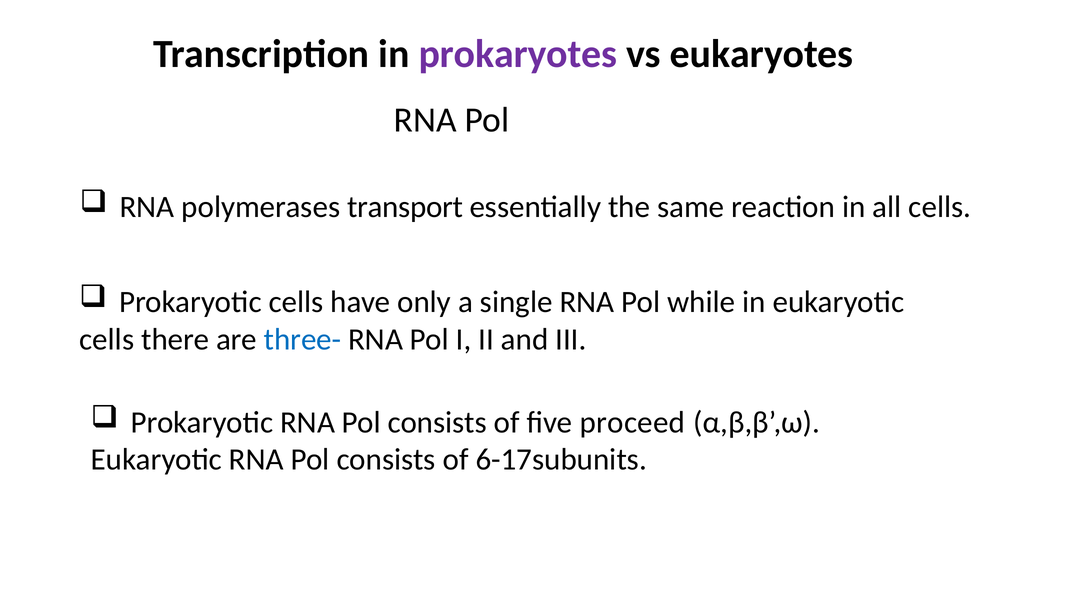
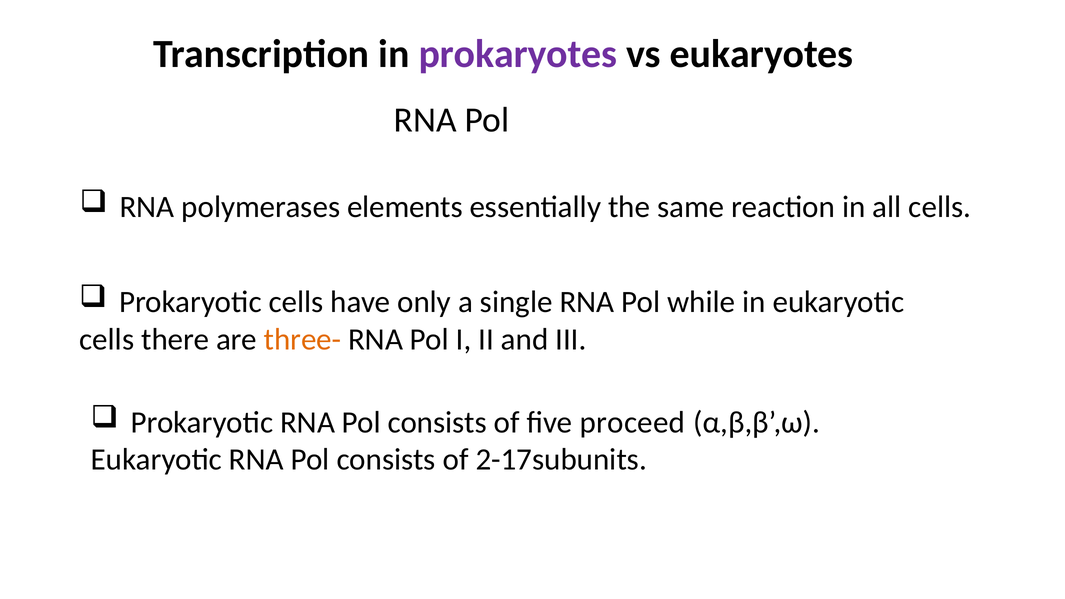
transport: transport -> elements
three- colour: blue -> orange
6-17subunits: 6-17subunits -> 2-17subunits
